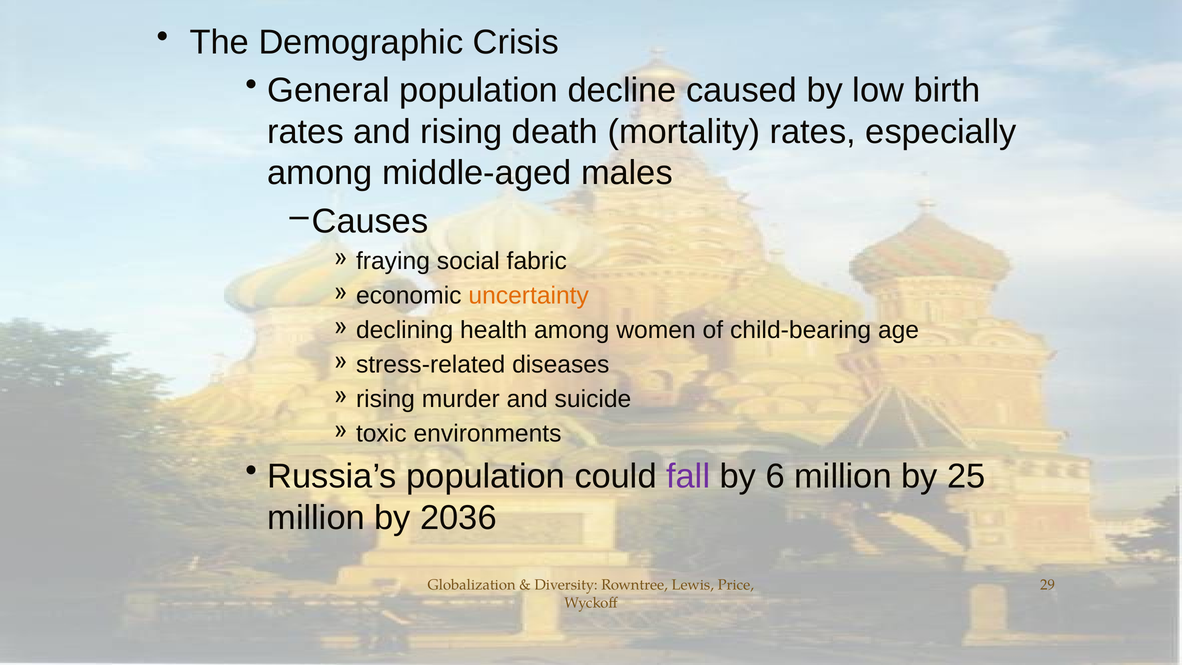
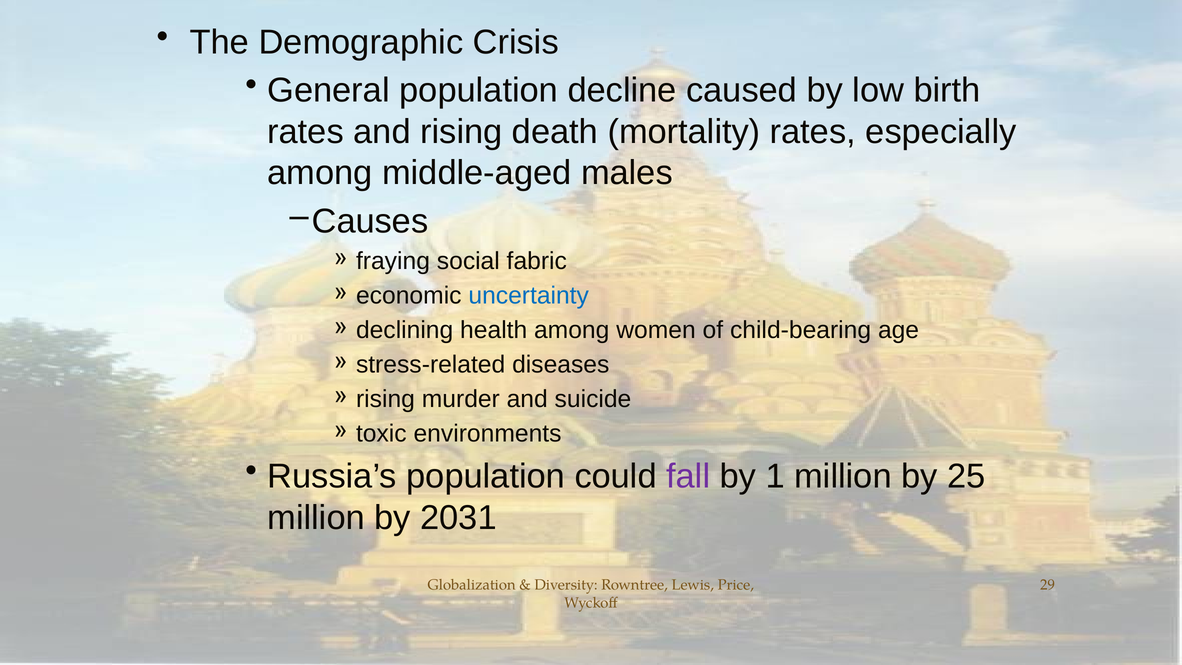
uncertainty colour: orange -> blue
6: 6 -> 1
2036: 2036 -> 2031
